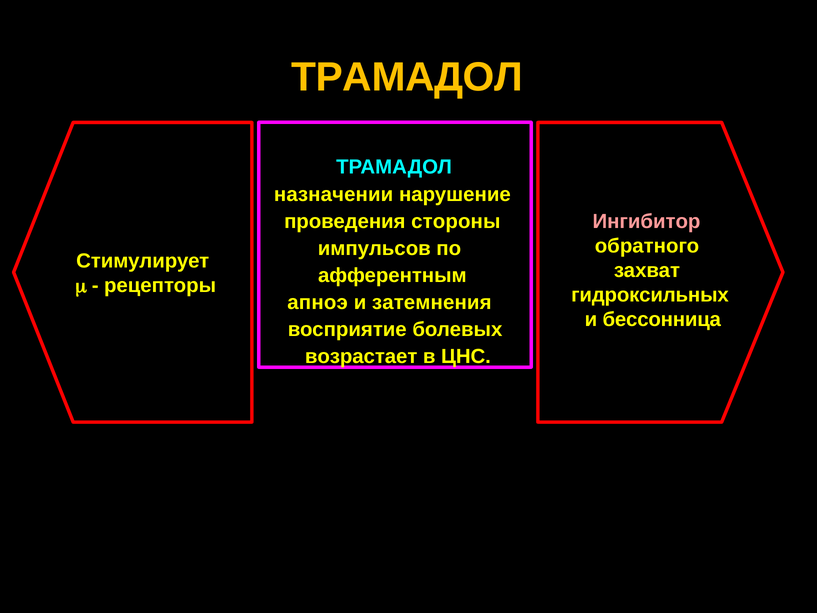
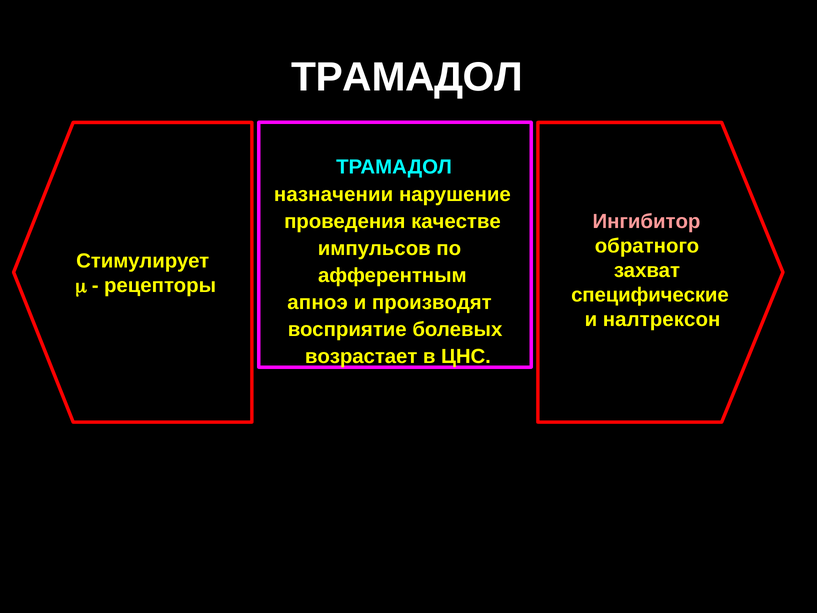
ТРАМАДОЛ at (407, 77) colour: yellow -> white
стороны: стороны -> качестве
гидроксильных: гидроксильных -> специфические
затемнения: затемнения -> производят
бессонница: бессонница -> налтрексон
